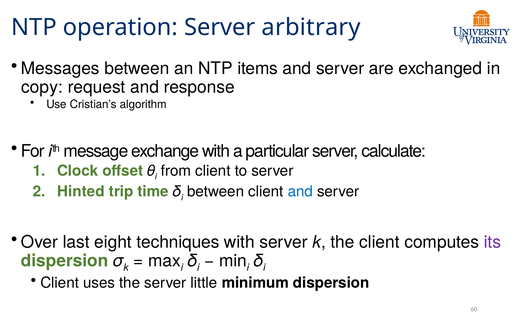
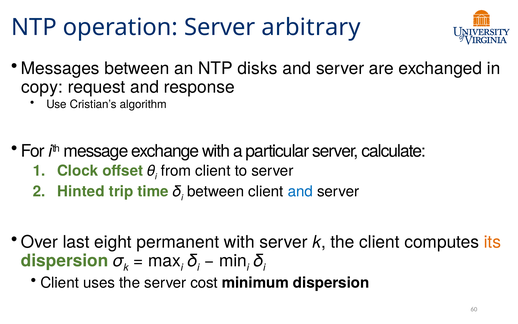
items: items -> disks
techniques: techniques -> permanent
its colour: purple -> orange
little: little -> cost
